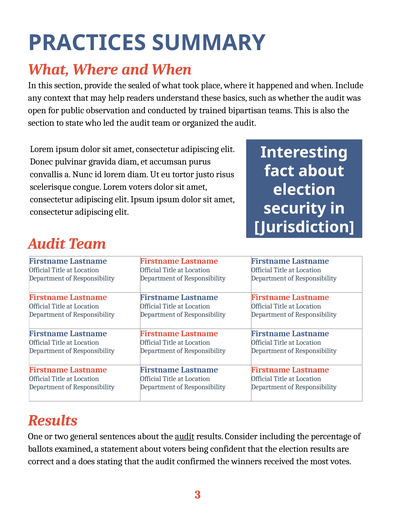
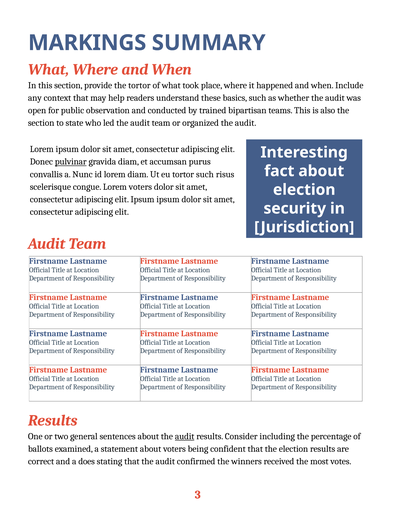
PRACTICES: PRACTICES -> MARKINGS
the sealed: sealed -> tortor
pulvinar underline: none -> present
tortor justo: justo -> such
